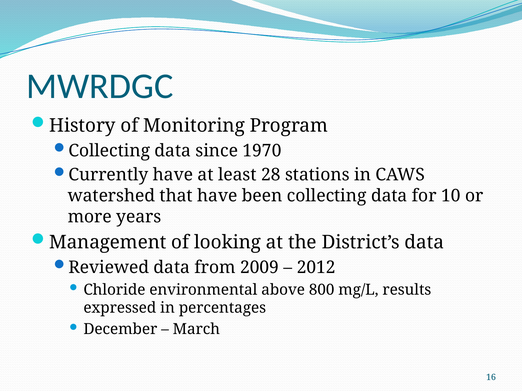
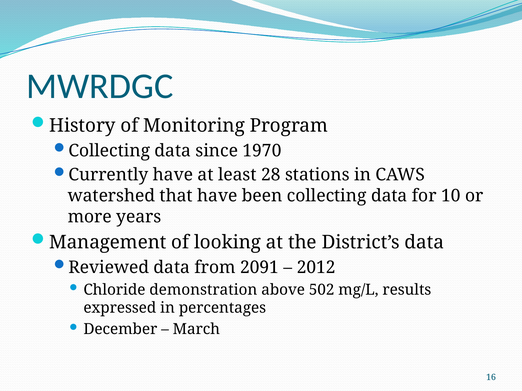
2009: 2009 -> 2091
environmental: environmental -> demonstration
800: 800 -> 502
